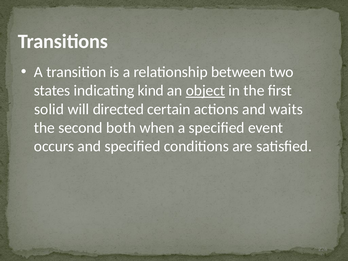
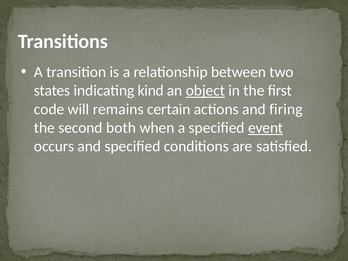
solid: solid -> code
directed: directed -> remains
waits: waits -> firing
event underline: none -> present
